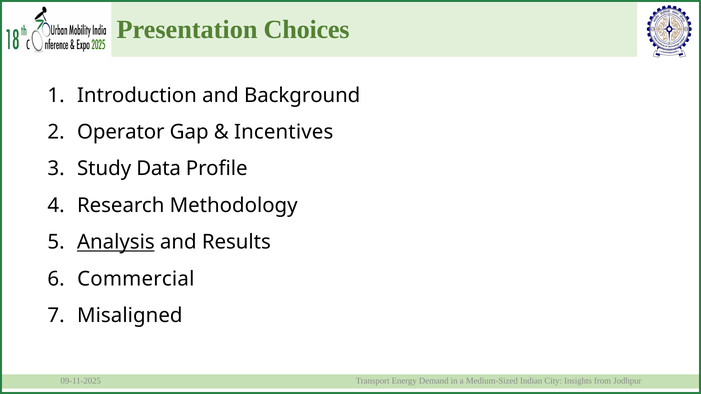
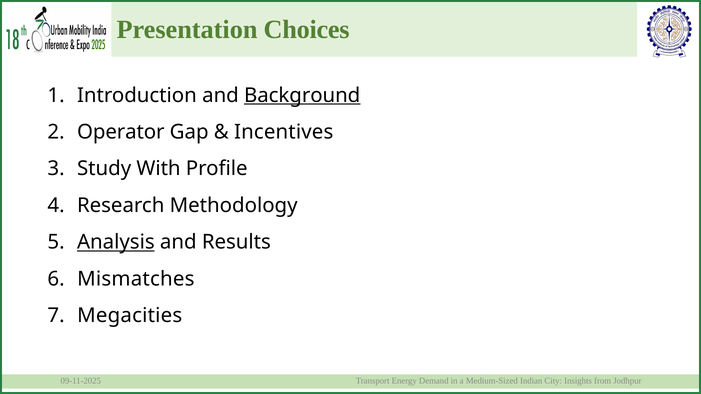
Background underline: none -> present
Data: Data -> With
Commercial: Commercial -> Mismatches
Misaligned: Misaligned -> Megacities
